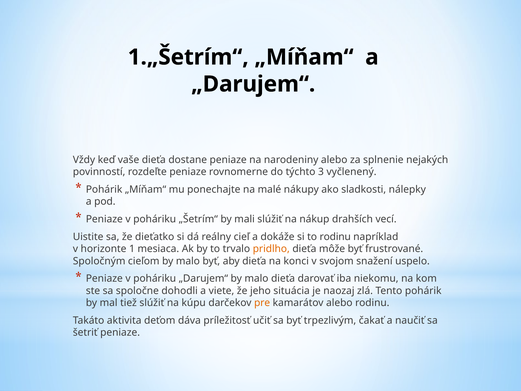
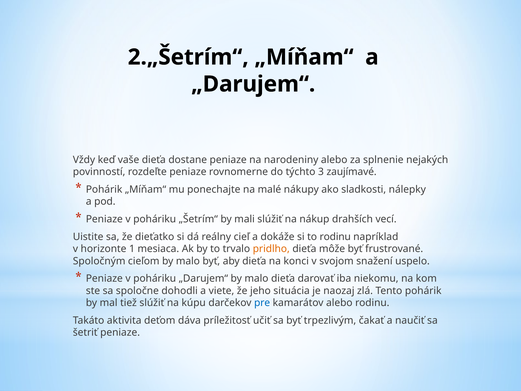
1.„Šetrím“: 1.„Šetrím“ -> 2.„Šetrím“
vyčlenený: vyčlenený -> zaujímavé
pre colour: orange -> blue
